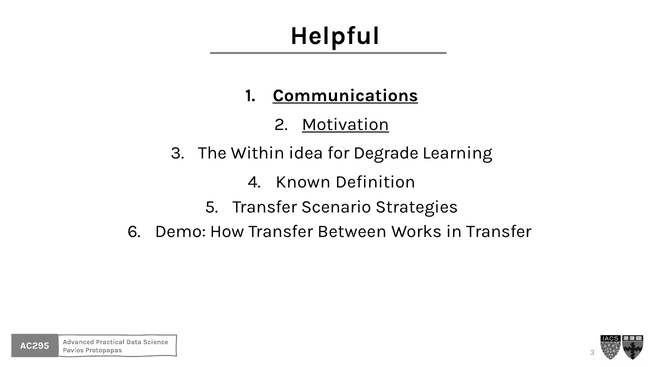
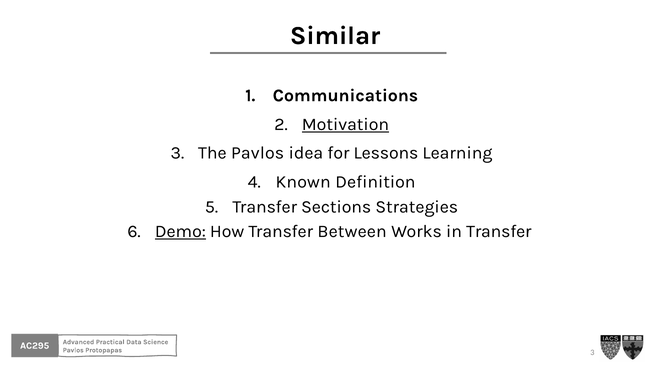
Helpful: Helpful -> Similar
Communications underline: present -> none
The Within: Within -> Pavlos
Degrade: Degrade -> Lessons
Scenario: Scenario -> Sections
Demo underline: none -> present
